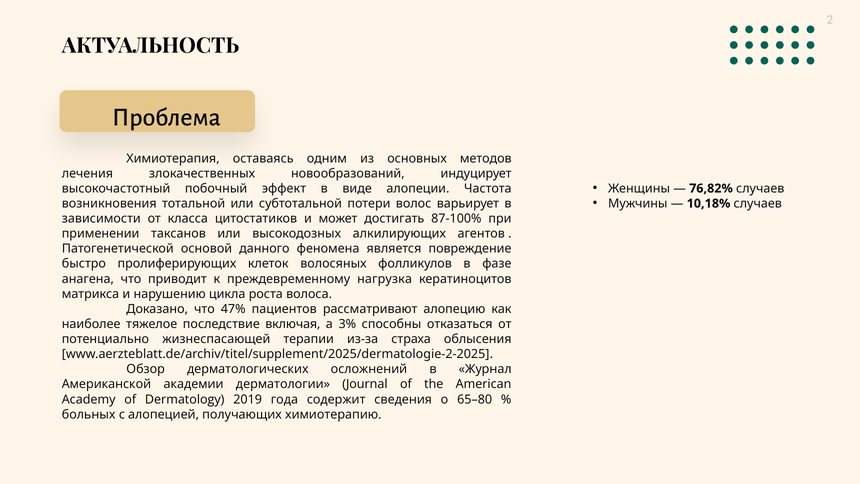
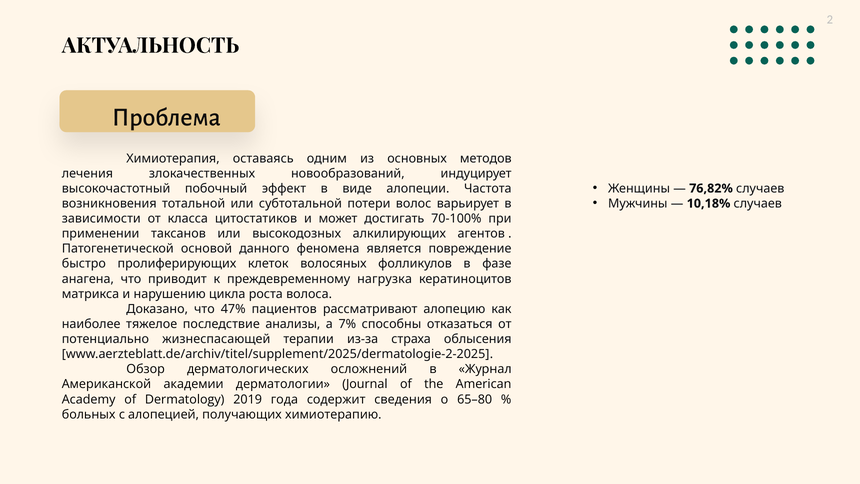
87-100%: 87-100% -> 70-100%
включая: включая -> анализы
3%: 3% -> 7%
